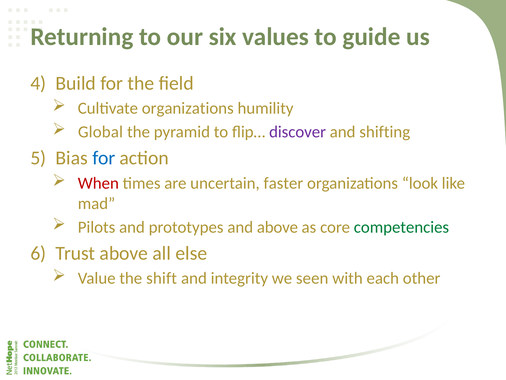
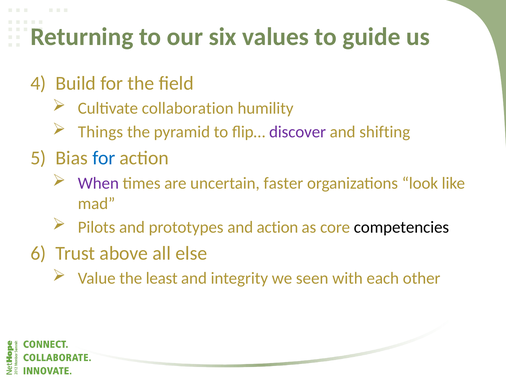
Cultivate organizations: organizations -> collaboration
Global: Global -> Things
When colour: red -> purple
and above: above -> action
competencies colour: green -> black
shift: shift -> least
